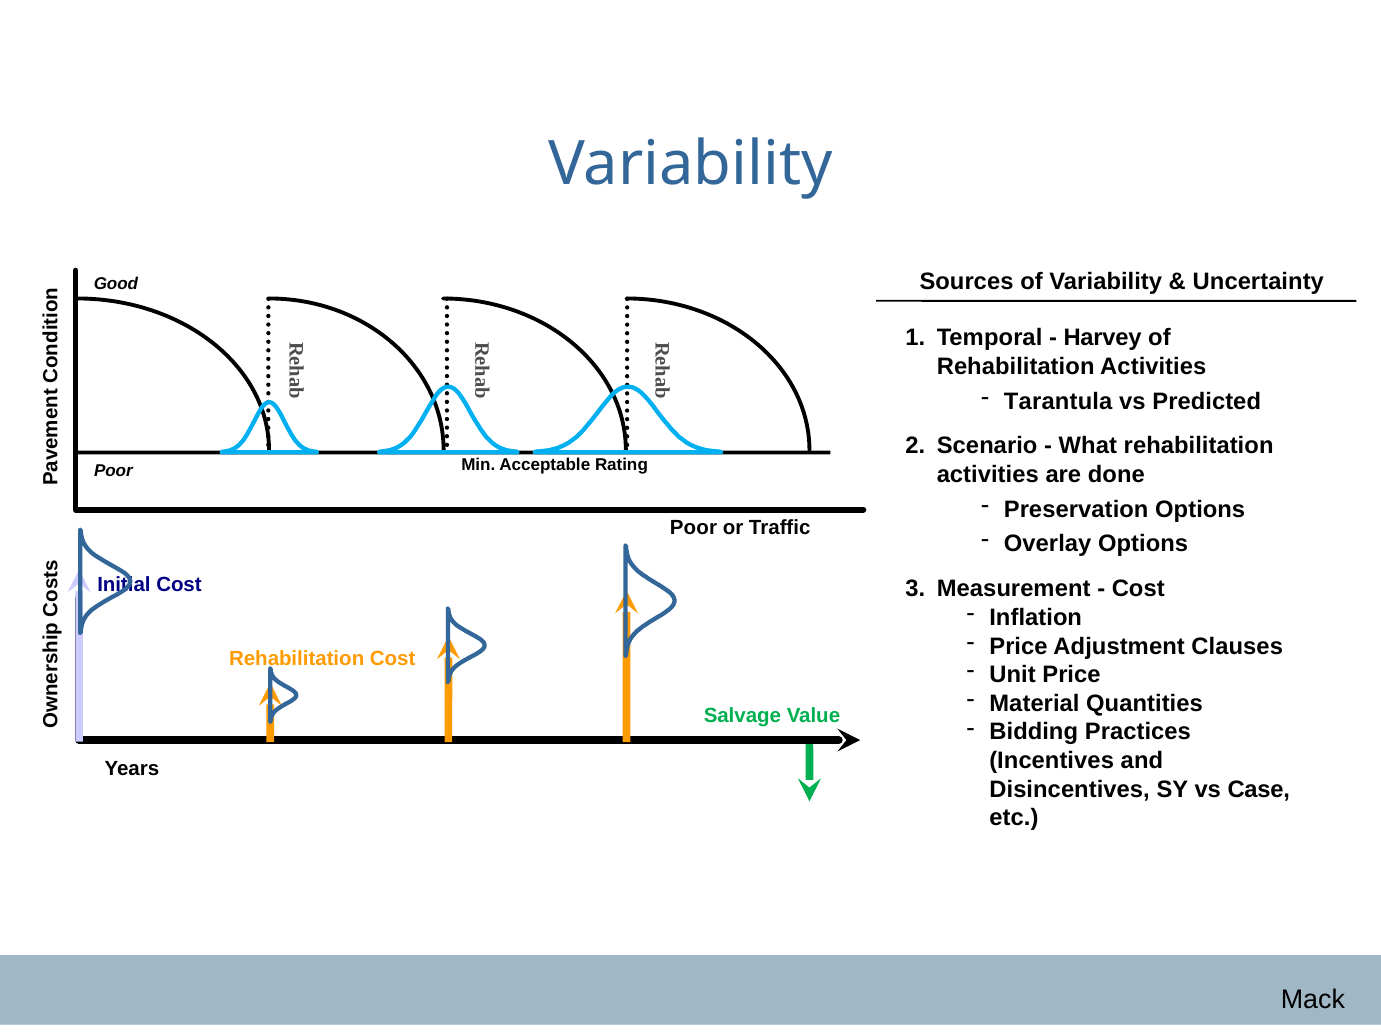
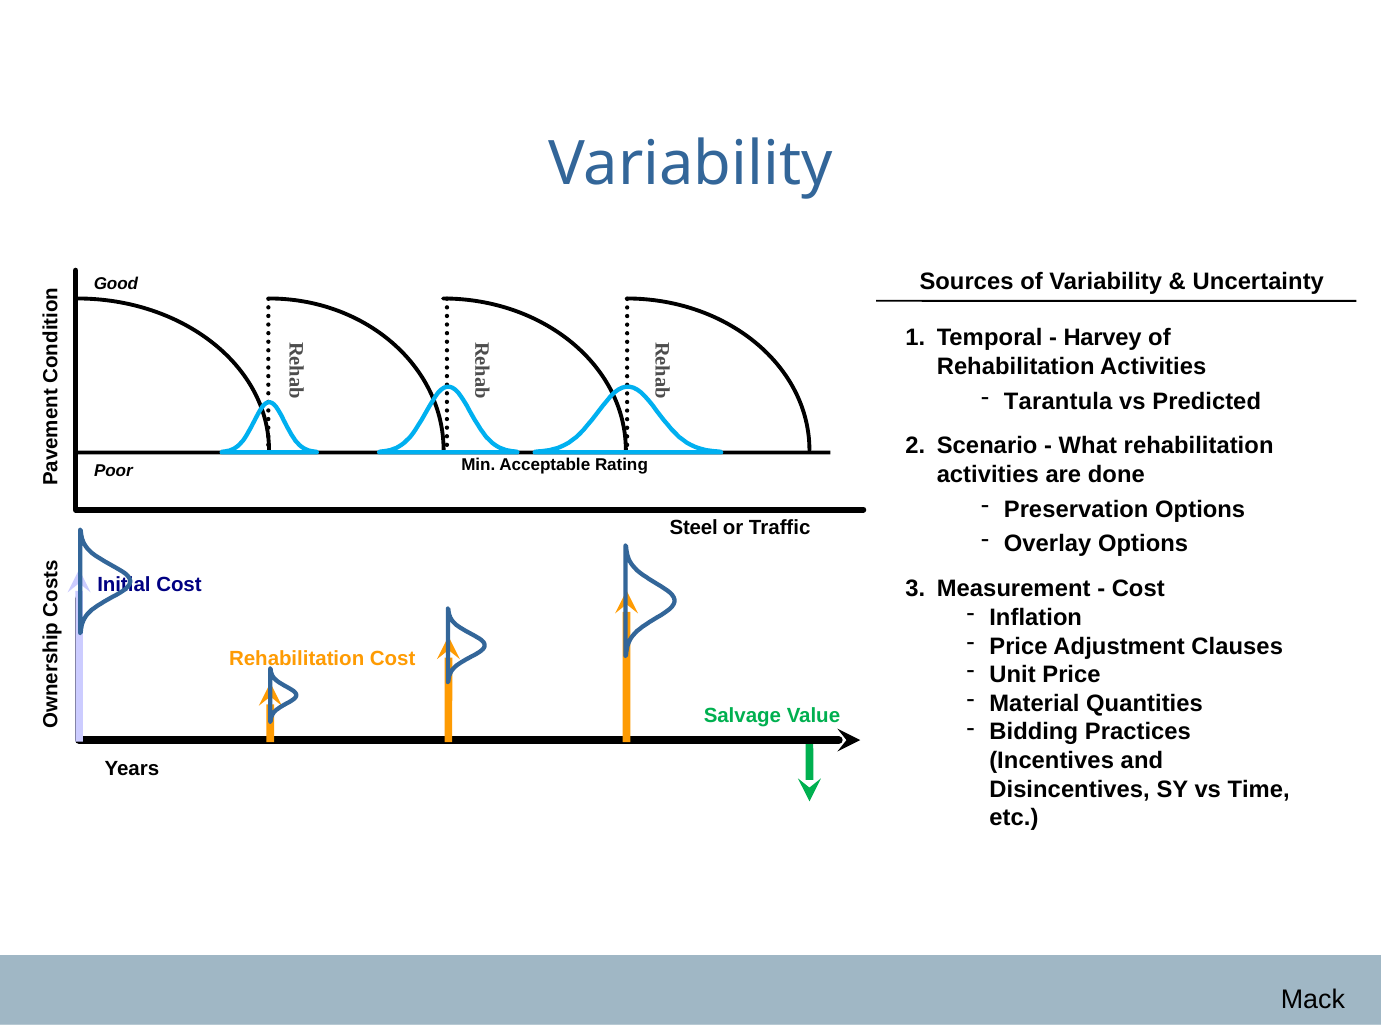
Poor at (693, 527): Poor -> Steel
Case: Case -> Time
